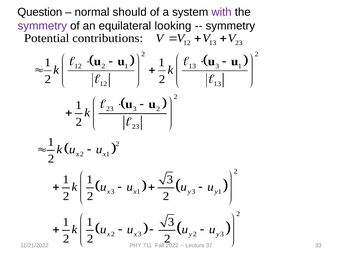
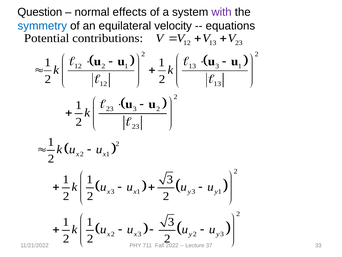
should: should -> effects
symmetry at (42, 26) colour: purple -> blue
looking: looking -> velocity
symmetry at (230, 26): symmetry -> equations
